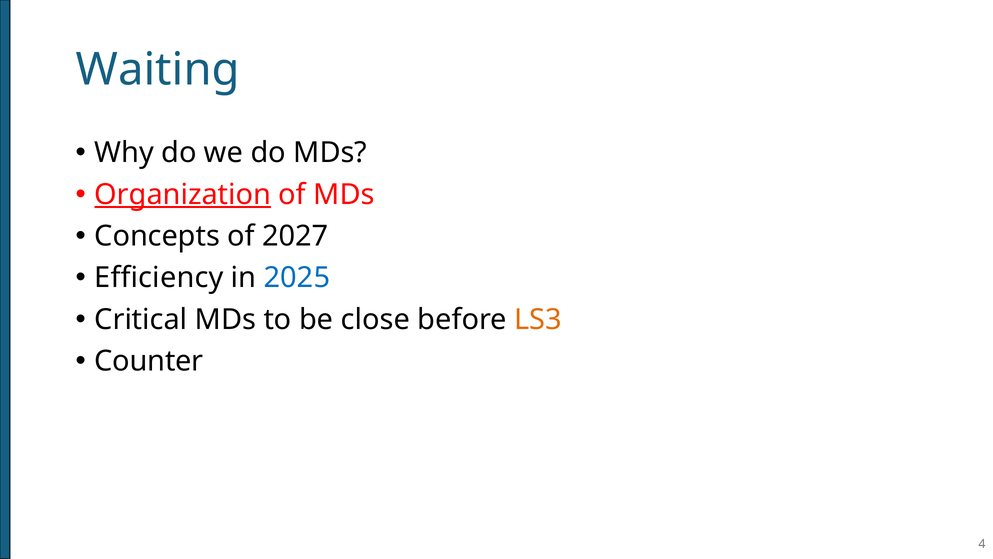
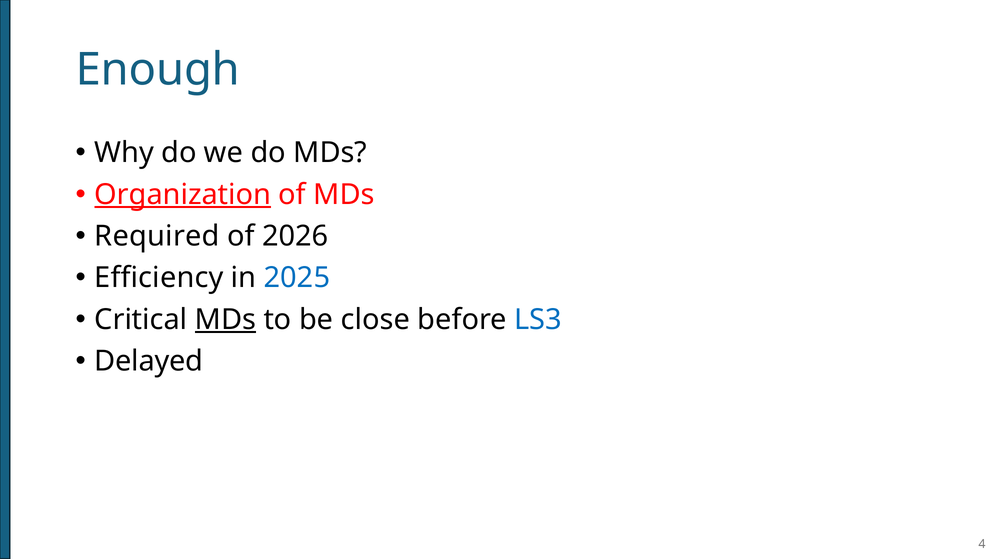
Waiting: Waiting -> Enough
Concepts: Concepts -> Required
2027: 2027 -> 2026
MDs at (226, 319) underline: none -> present
LS3 colour: orange -> blue
Counter: Counter -> Delayed
